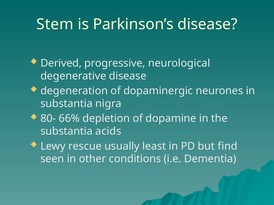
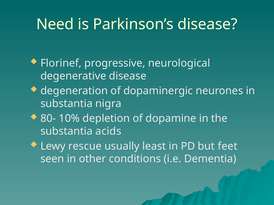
Stem: Stem -> Need
Derived: Derived -> Florinef
66%: 66% -> 10%
find: find -> feet
